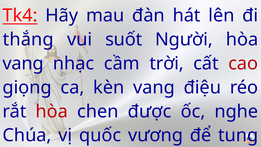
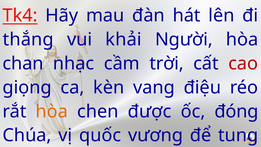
suốt: suốt -> khải
vang at (23, 63): vang -> chan
hòa at (52, 111) colour: red -> orange
nghe: nghe -> đóng
